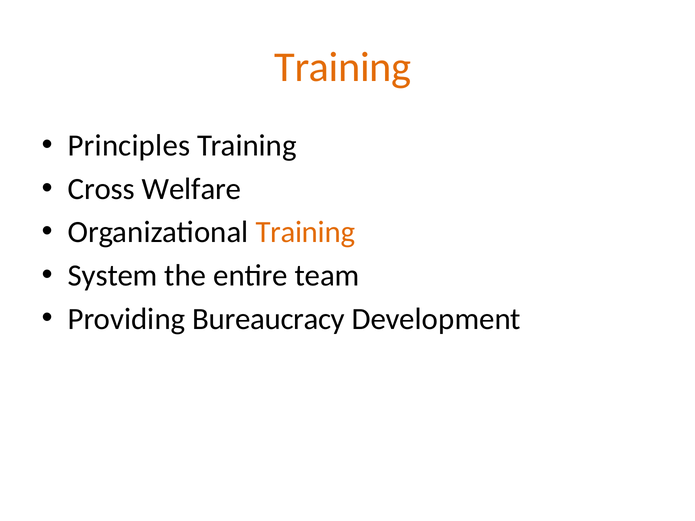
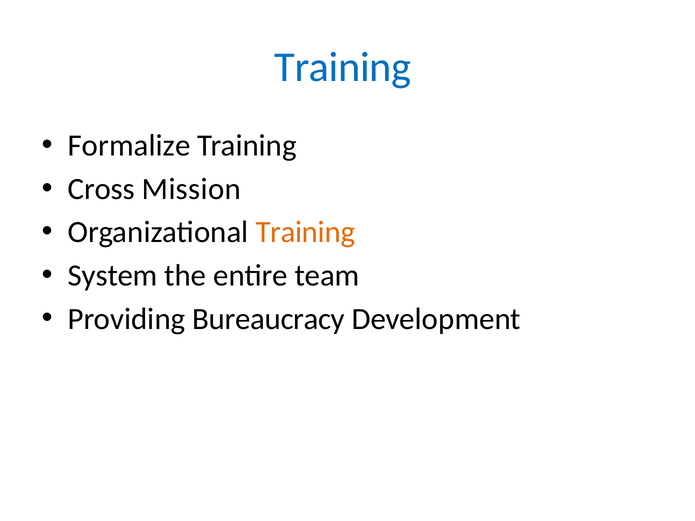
Training at (343, 67) colour: orange -> blue
Principles: Principles -> Formalize
Welfare: Welfare -> Mission
